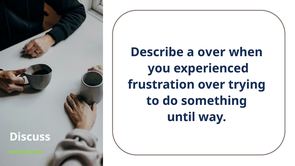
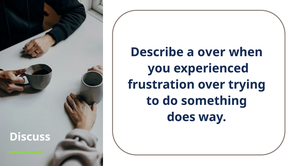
until: until -> does
